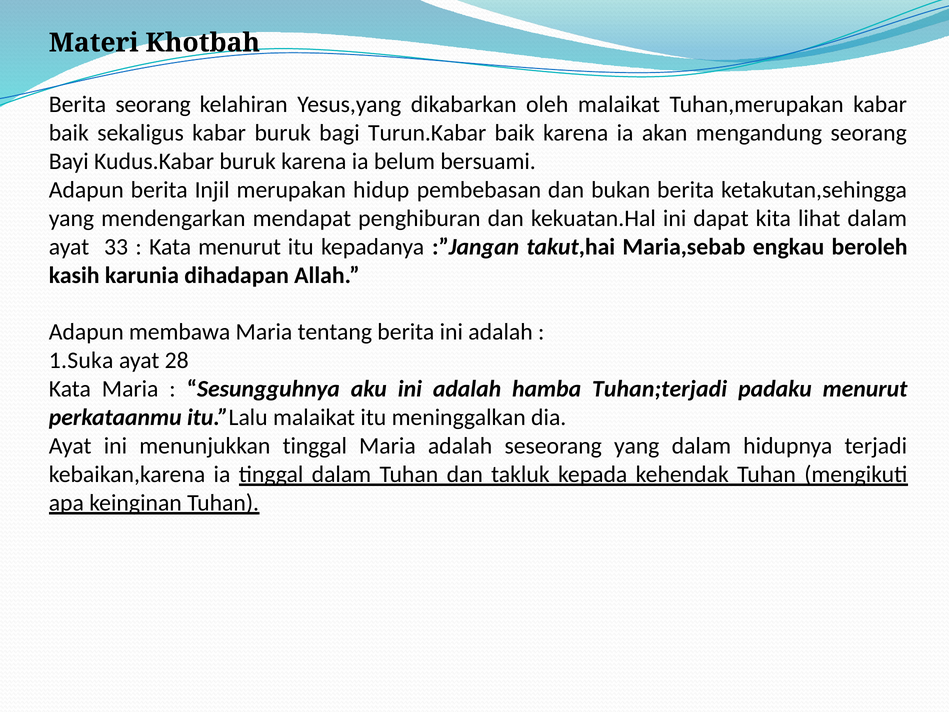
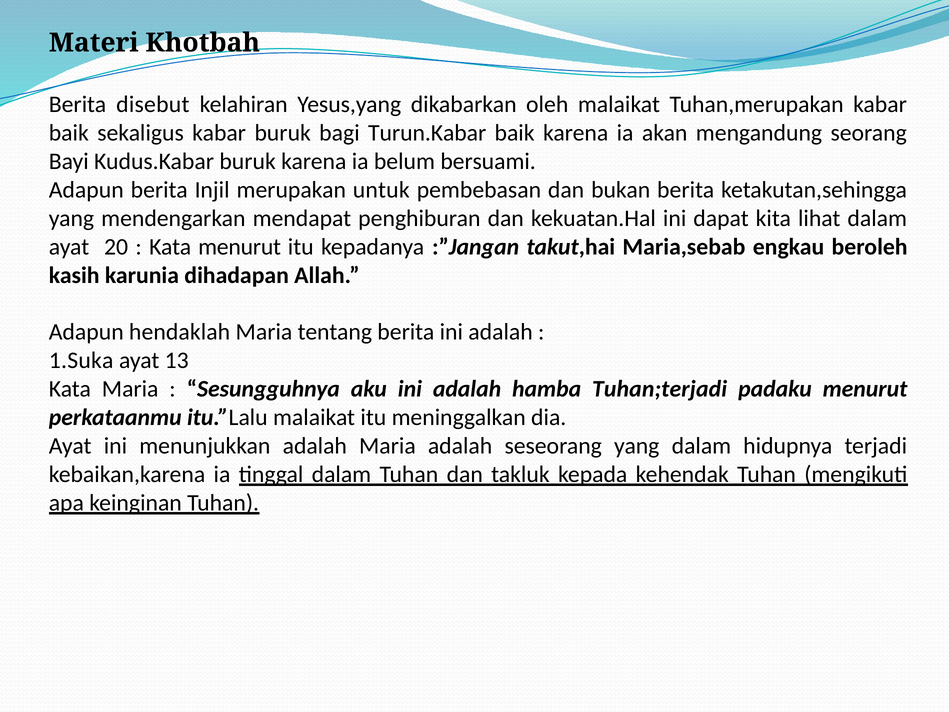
Berita seorang: seorang -> disebut
hidup: hidup -> untuk
33: 33 -> 20
membawa: membawa -> hendaklah
28: 28 -> 13
menunjukkan tinggal: tinggal -> adalah
